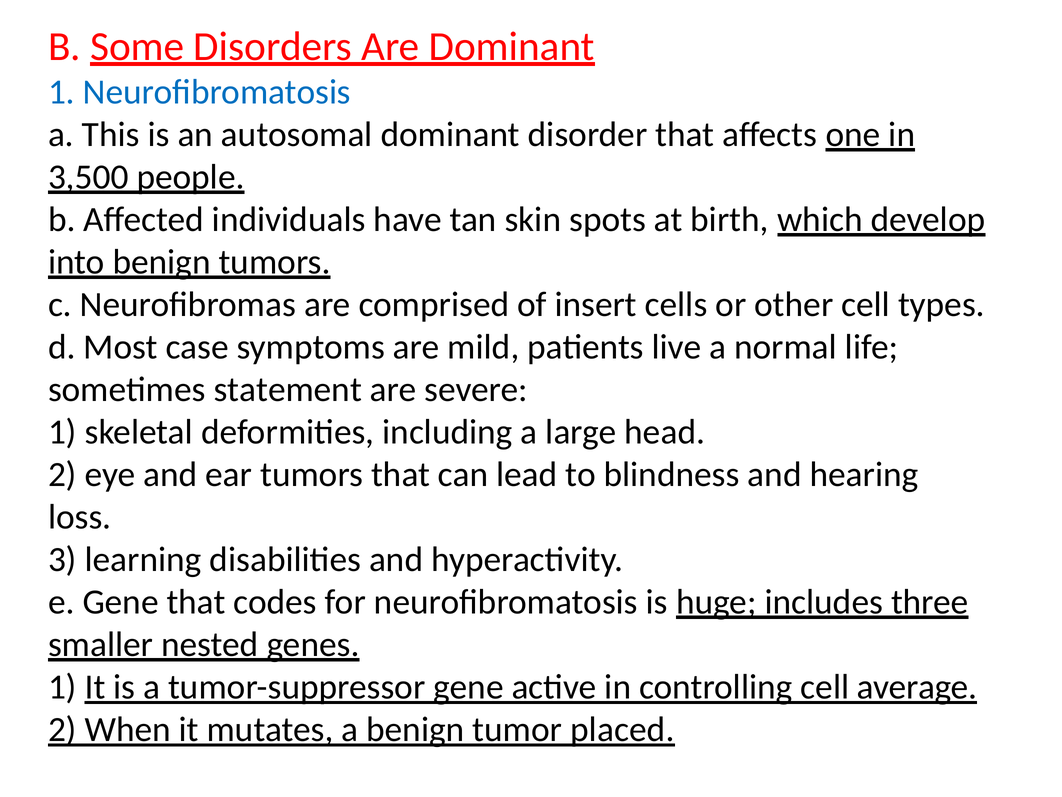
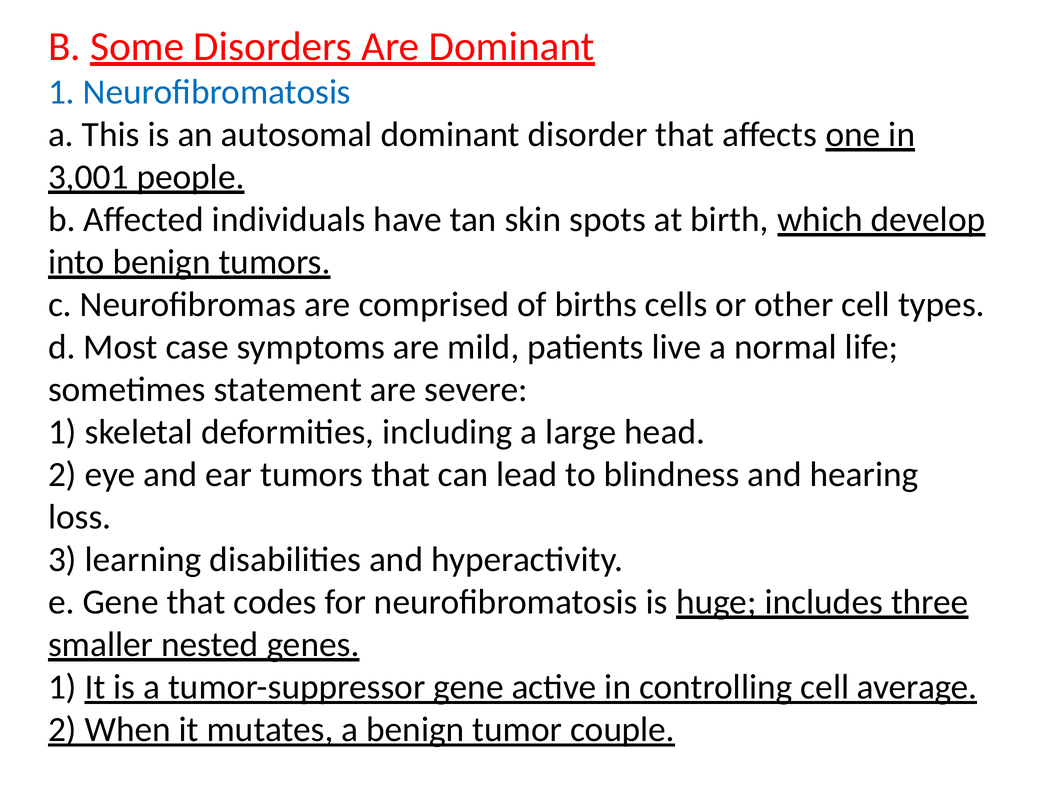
3,500: 3,500 -> 3,001
insert: insert -> births
placed: placed -> couple
